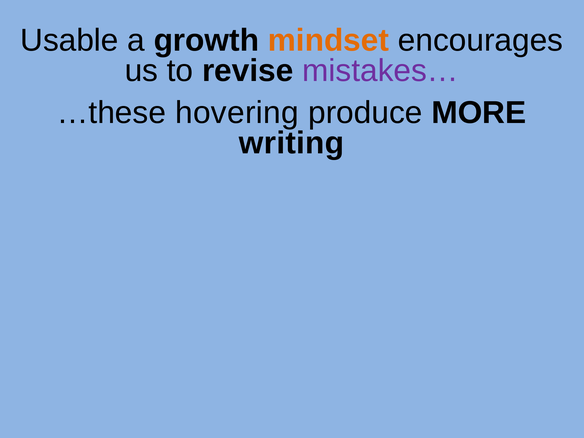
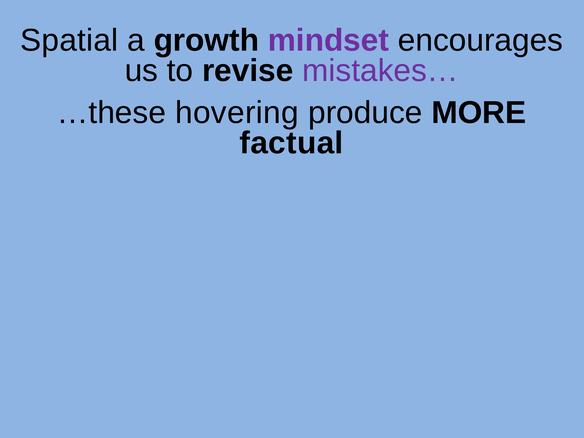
Usable: Usable -> Spatial
mindset colour: orange -> purple
writing: writing -> factual
